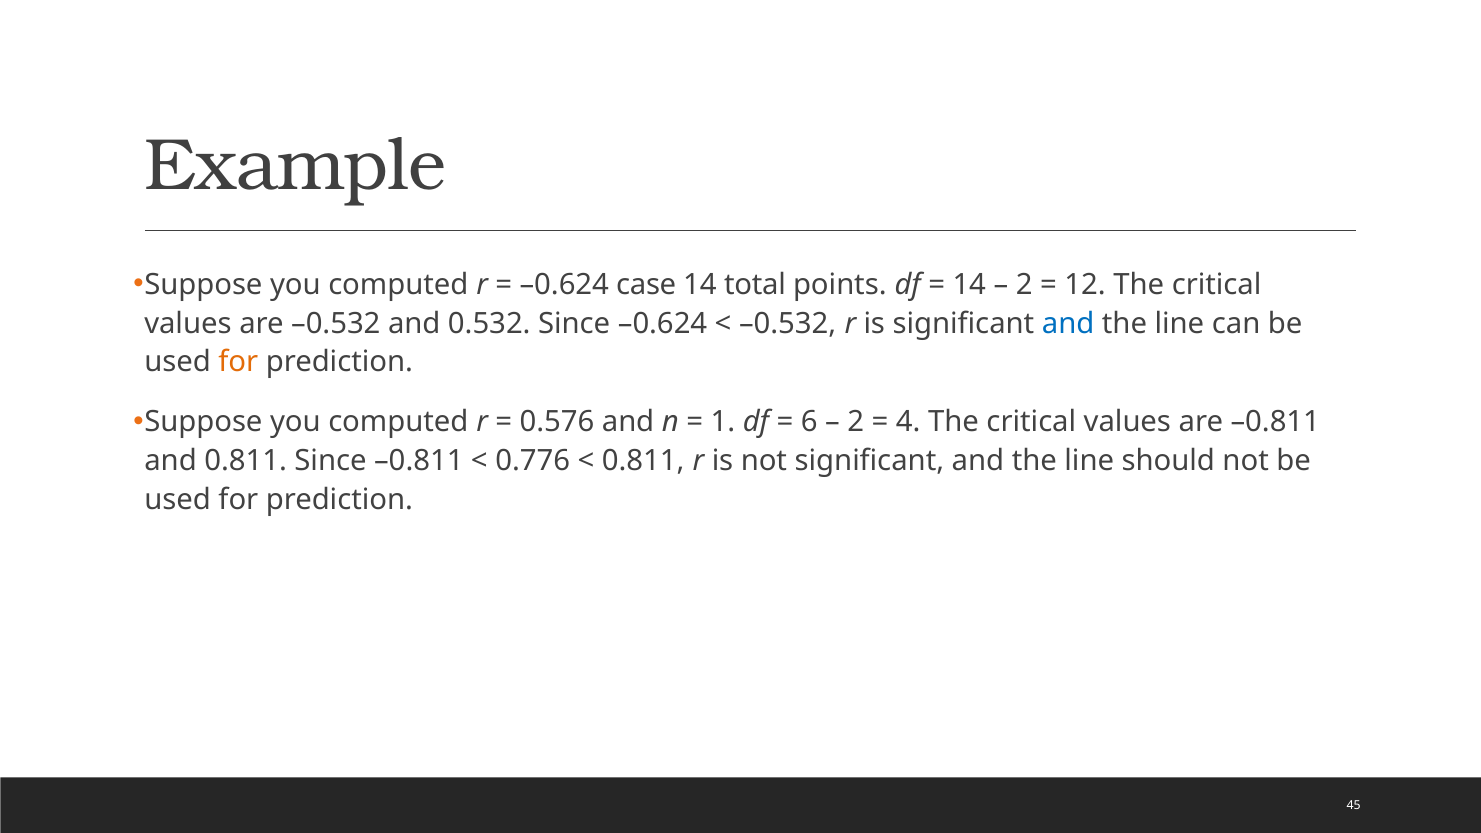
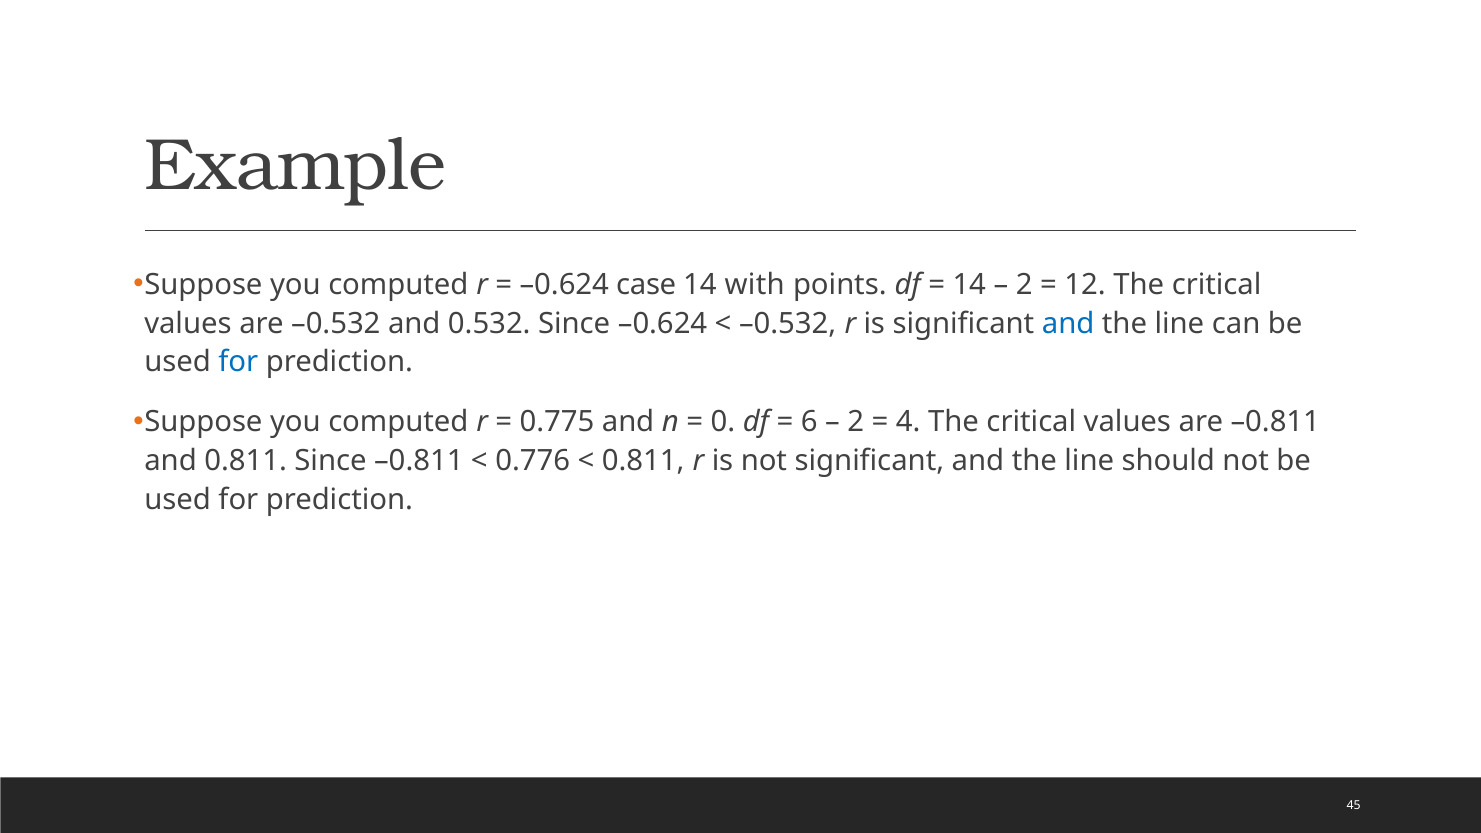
total: total -> with
for at (238, 362) colour: orange -> blue
0.576: 0.576 -> 0.775
1: 1 -> 0
